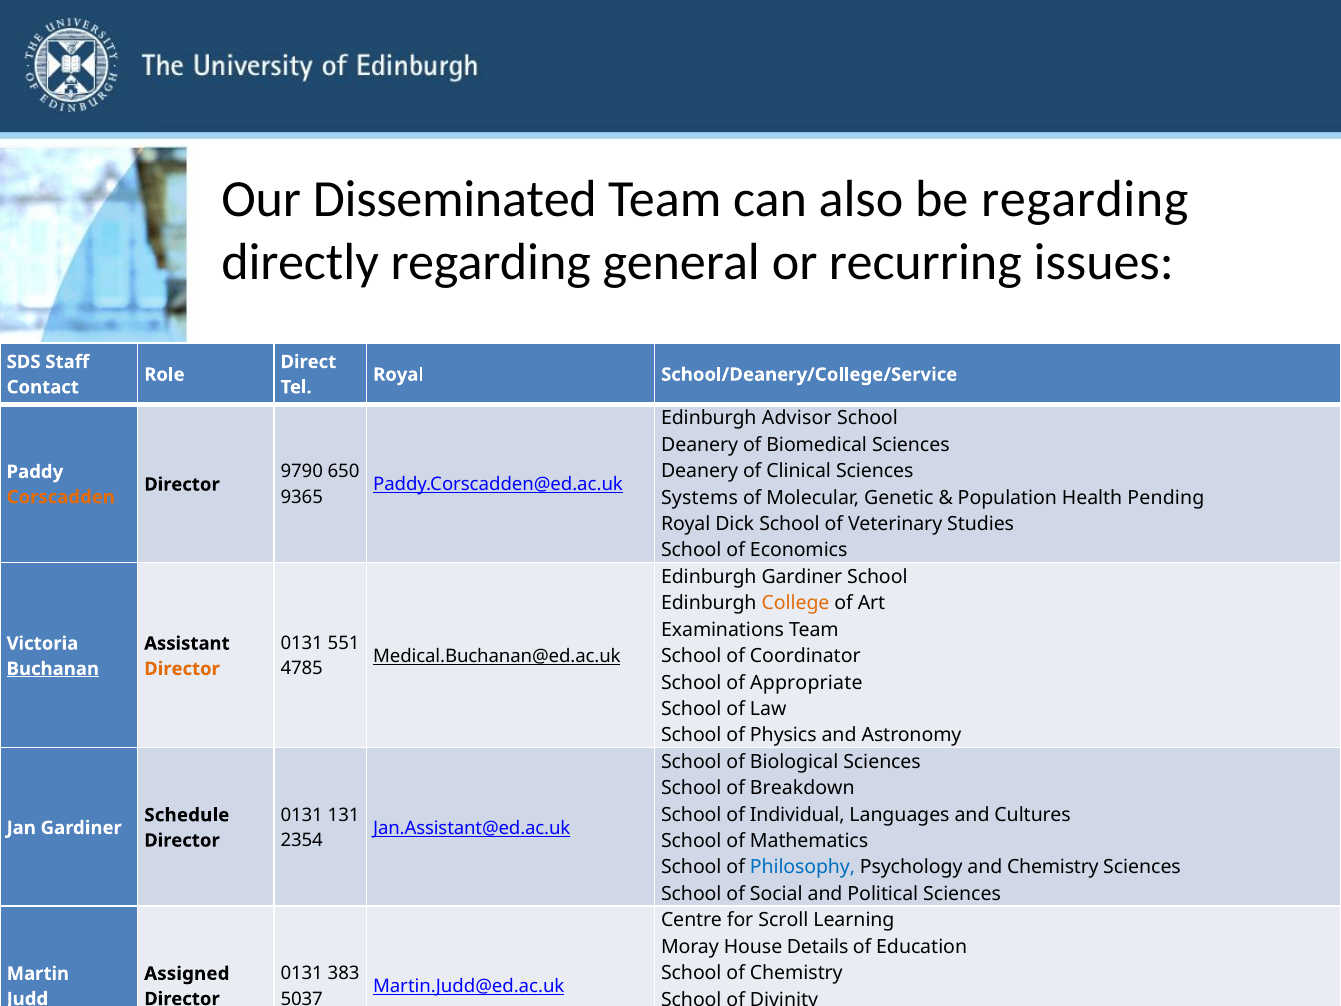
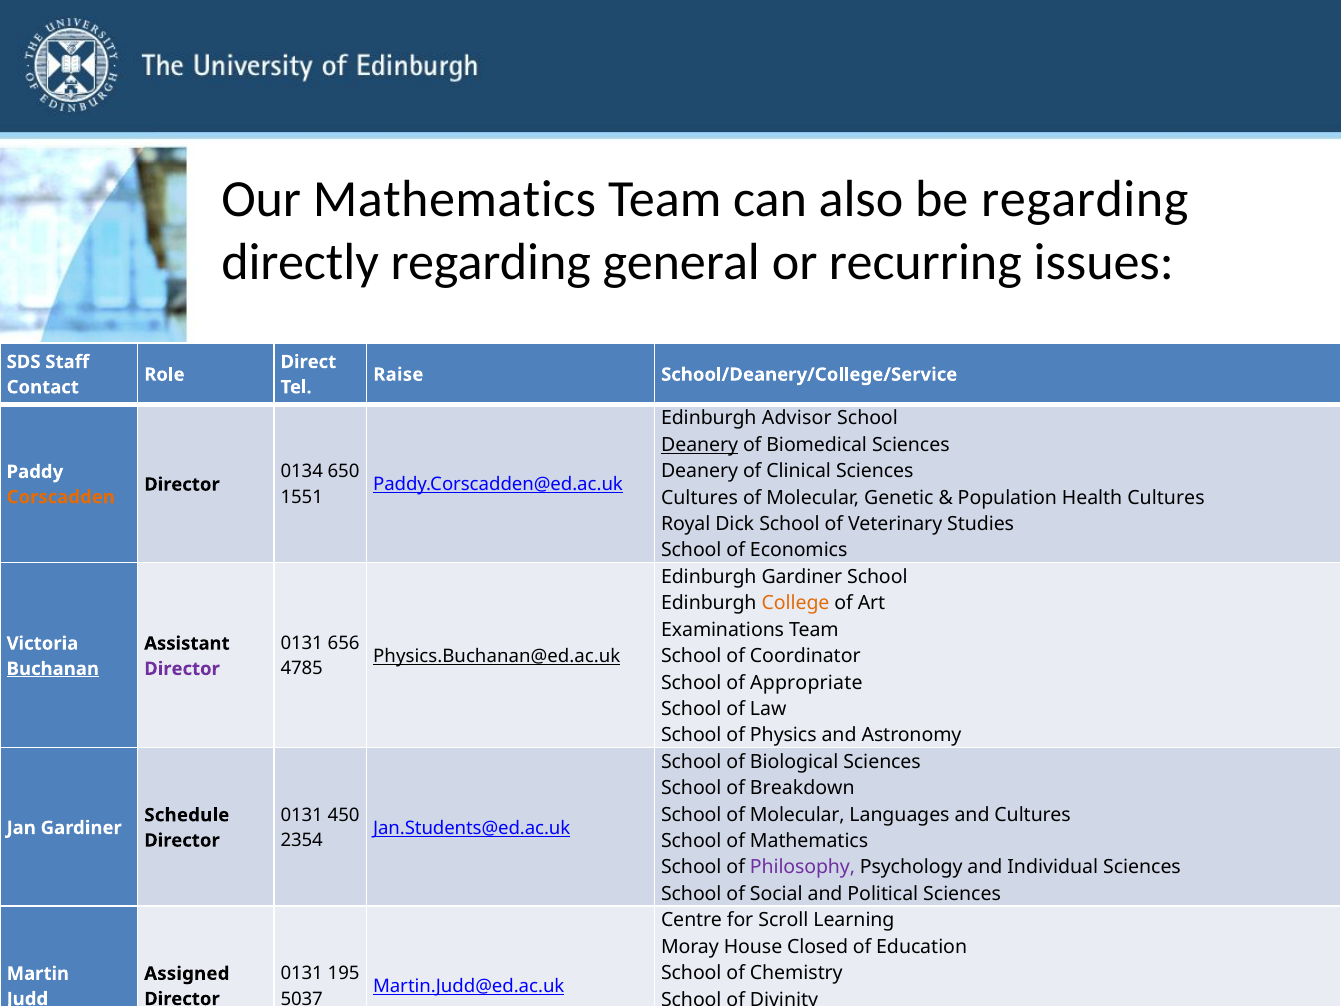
Our Disseminated: Disseminated -> Mathematics
Royal at (398, 375): Royal -> Raise
Deanery at (700, 445) underline: none -> present
9790: 9790 -> 0134
9365: 9365 -> 1551
Systems at (699, 498): Systems -> Cultures
Health Pending: Pending -> Cultures
551: 551 -> 656
Medical.Buchanan@ed.ac.uk: Medical.Buchanan@ed.ac.uk -> Physics.Buchanan@ed.ac.uk
Director at (182, 669) colour: orange -> purple
School of Individual: Individual -> Molecular
131: 131 -> 450
Jan.Assistant@ed.ac.uk: Jan.Assistant@ed.ac.uk -> Jan.Students@ed.ac.uk
Philosophy colour: blue -> purple
and Chemistry: Chemistry -> Individual
Details: Details -> Closed
383: 383 -> 195
